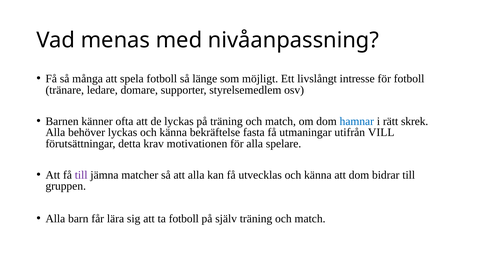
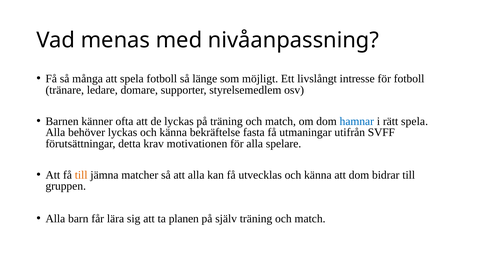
rätt skrek: skrek -> spela
VILL: VILL -> SVFF
till at (81, 175) colour: purple -> orange
ta fotboll: fotboll -> planen
